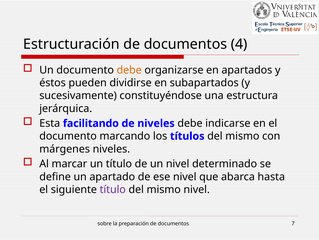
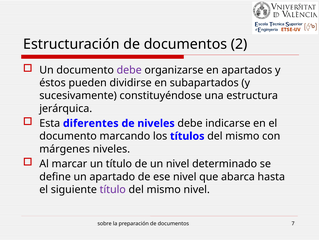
4: 4 -> 2
debe at (129, 70) colour: orange -> purple
facilitando: facilitando -> diferentes
